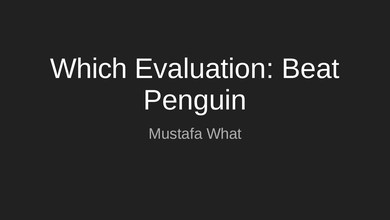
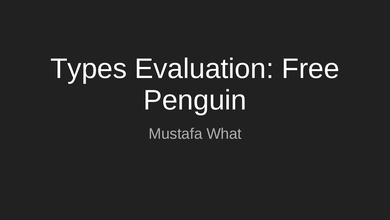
Which: Which -> Types
Beat: Beat -> Free
